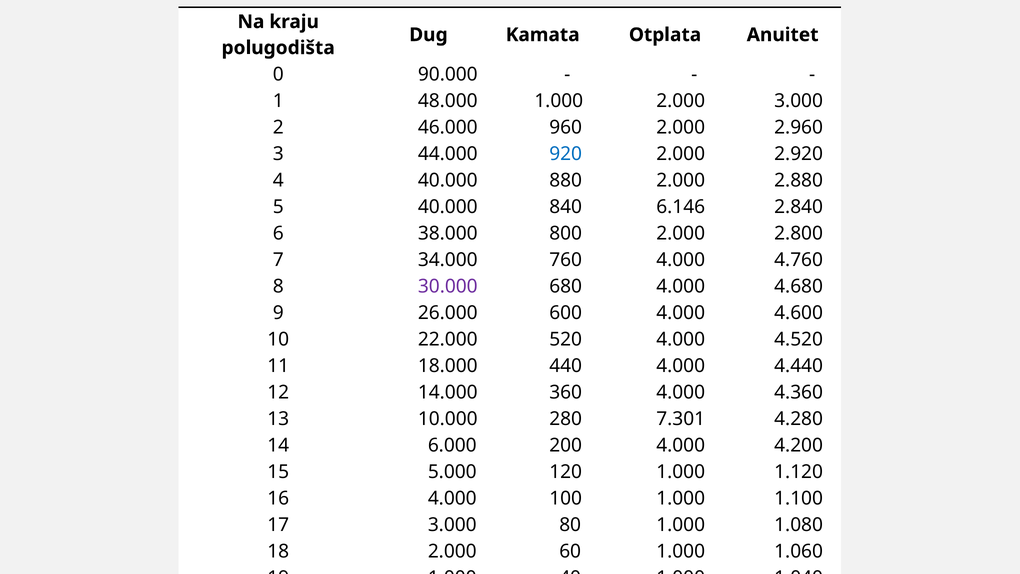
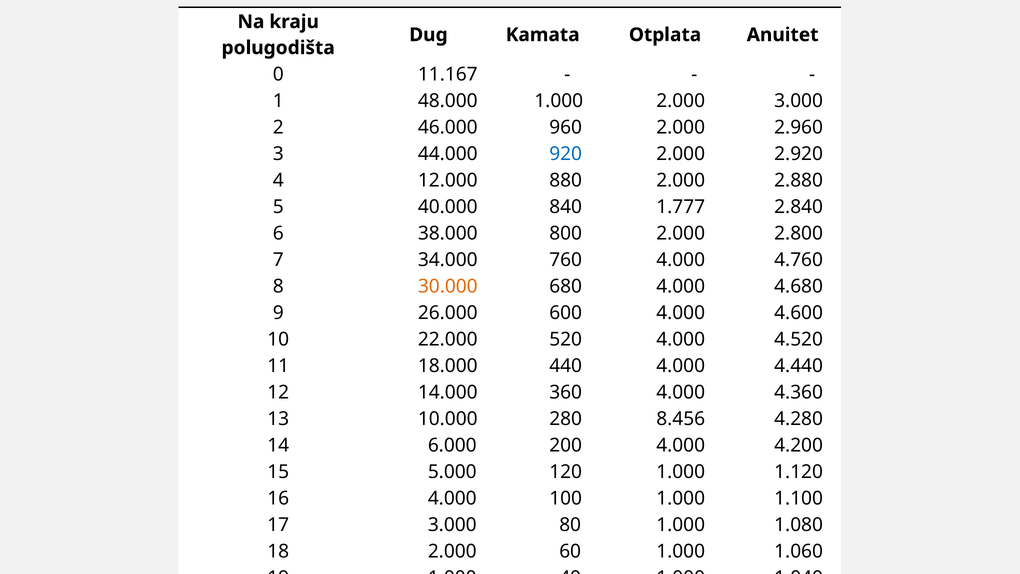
90.000: 90.000 -> 11.167
4 40.000: 40.000 -> 12.000
6.146: 6.146 -> 1.777
30.000 colour: purple -> orange
7.301: 7.301 -> 8.456
